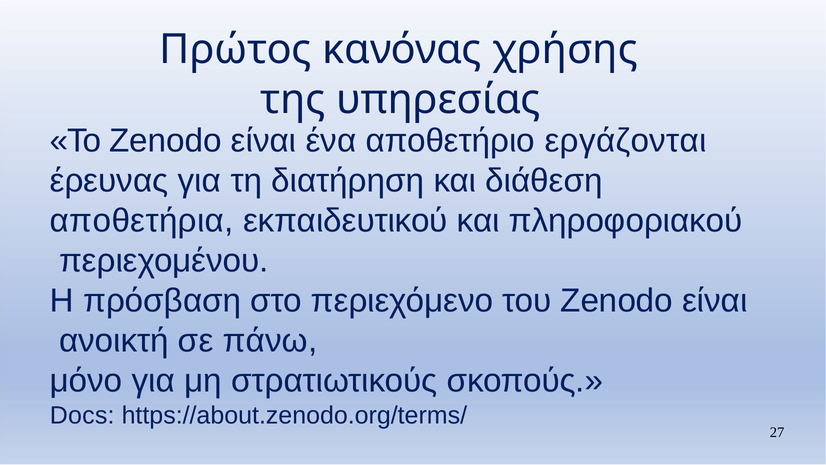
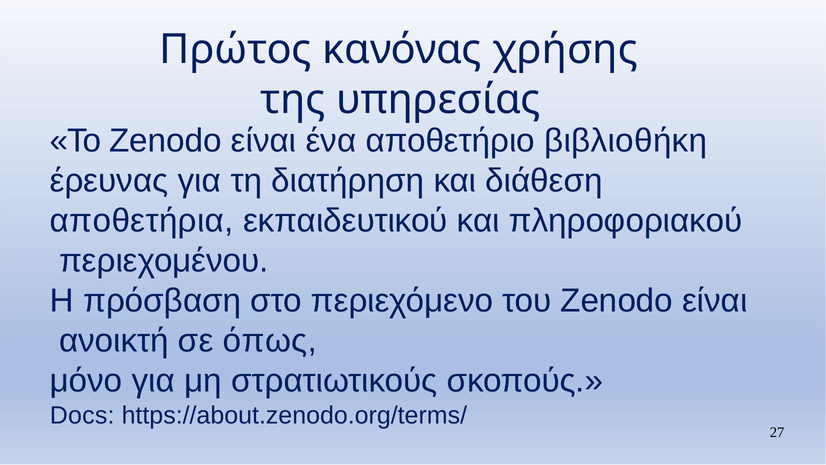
εργάζονται: εργάζονται -> βιβλιοθήκη
πάνω: πάνω -> όπως
